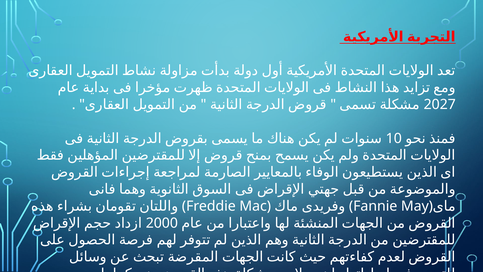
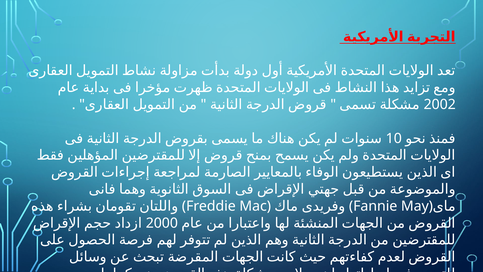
2027: 2027 -> 2002
